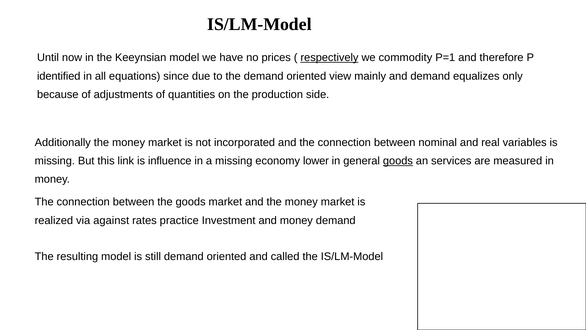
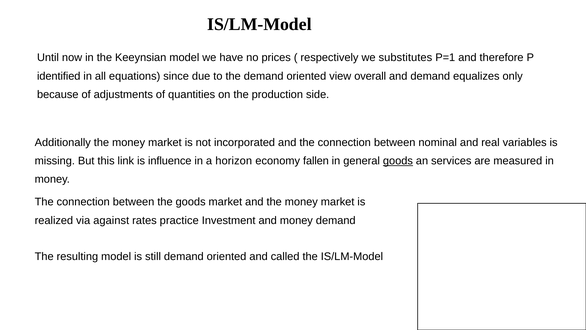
respectively underline: present -> none
commodity: commodity -> substitutes
mainly: mainly -> overall
a missing: missing -> horizon
lower: lower -> fallen
